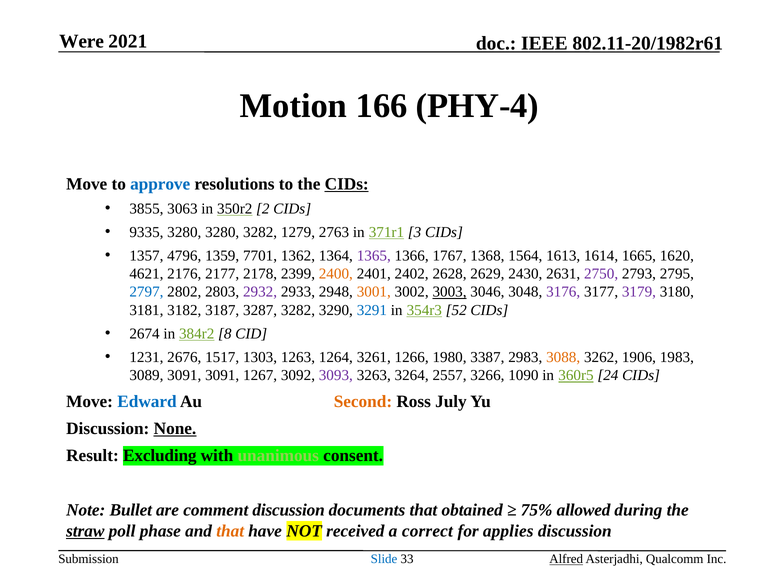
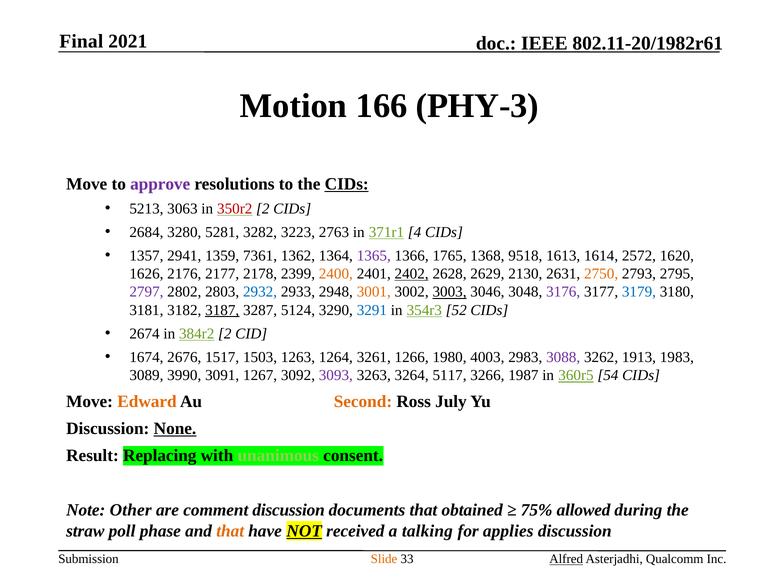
Were: Were -> Final
PHY-4: PHY-4 -> PHY-3
approve colour: blue -> purple
3855: 3855 -> 5213
350r2 colour: black -> red
9335: 9335 -> 2684
3280 3280: 3280 -> 5281
1279: 1279 -> 3223
3: 3 -> 4
4796: 4796 -> 2941
7701: 7701 -> 7361
1767: 1767 -> 1765
1564: 1564 -> 9518
1665: 1665 -> 2572
4621: 4621 -> 1626
2402 underline: none -> present
2430: 2430 -> 2130
2750 colour: purple -> orange
2797 colour: blue -> purple
2932 colour: purple -> blue
3179 colour: purple -> blue
3187 underline: none -> present
3287 3282: 3282 -> 5124
384r2 8: 8 -> 2
1231: 1231 -> 1674
1303: 1303 -> 1503
3387: 3387 -> 4003
3088 colour: orange -> purple
1906: 1906 -> 1913
3089 3091: 3091 -> 3990
2557: 2557 -> 5117
1090: 1090 -> 1987
24: 24 -> 54
Edward colour: blue -> orange
Excluding: Excluding -> Replacing
Bullet: Bullet -> Other
straw underline: present -> none
NOT underline: none -> present
correct: correct -> talking
Slide colour: blue -> orange
